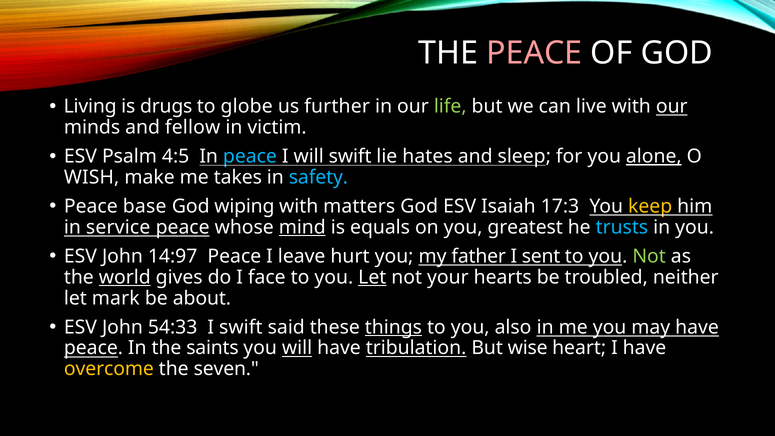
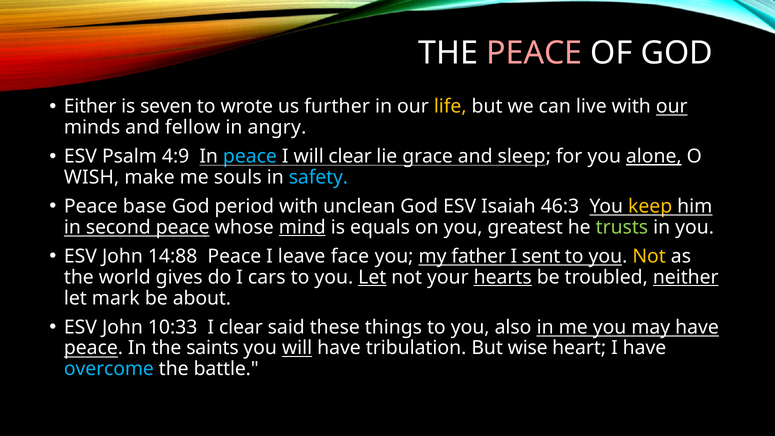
Living: Living -> Either
drugs: drugs -> seven
globe: globe -> wrote
life colour: light green -> yellow
victim: victim -> angry
4:5: 4:5 -> 4:9
will swift: swift -> clear
hates: hates -> grace
takes: takes -> souls
wiping: wiping -> period
matters: matters -> unclean
17:3: 17:3 -> 46:3
service: service -> second
trusts colour: light blue -> light green
14:97: 14:97 -> 14:88
hurt: hurt -> face
Not at (649, 256) colour: light green -> yellow
world underline: present -> none
face: face -> cars
hearts underline: none -> present
neither underline: none -> present
54:33: 54:33 -> 10:33
I swift: swift -> clear
things underline: present -> none
tribulation underline: present -> none
overcome colour: yellow -> light blue
seven: seven -> battle
